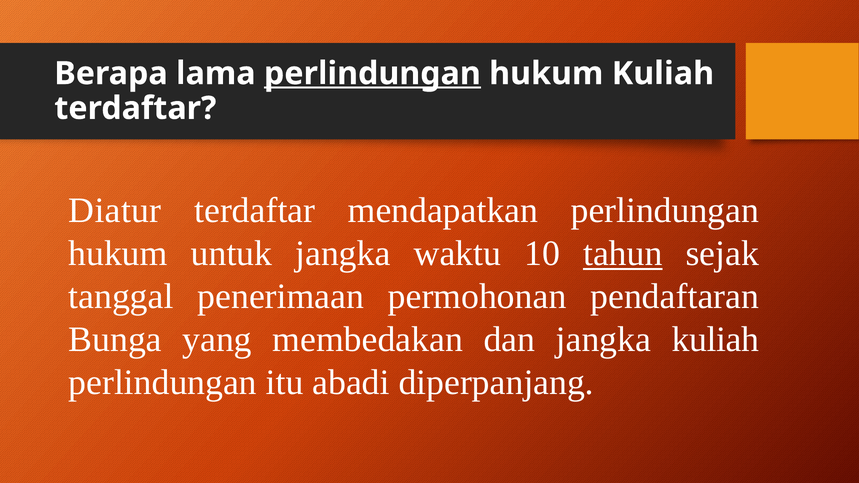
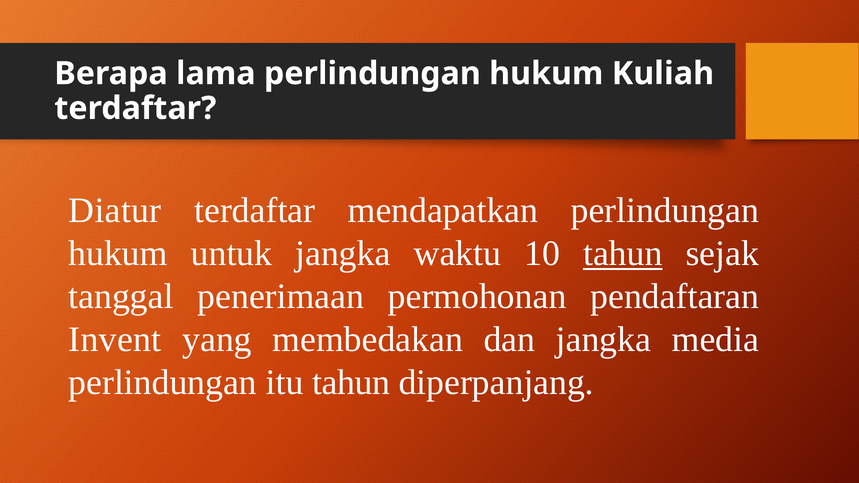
perlindungan at (372, 74) underline: present -> none
Bunga: Bunga -> Invent
jangka kuliah: kuliah -> media
itu abadi: abadi -> tahun
